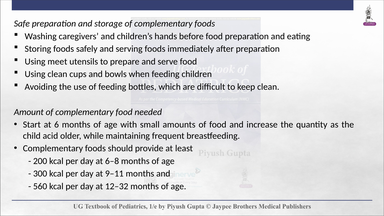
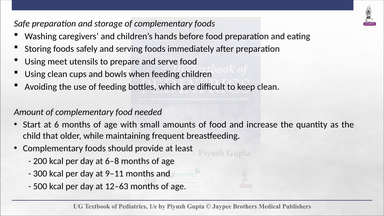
acid: acid -> that
560: 560 -> 500
12–32: 12–32 -> 12–63
